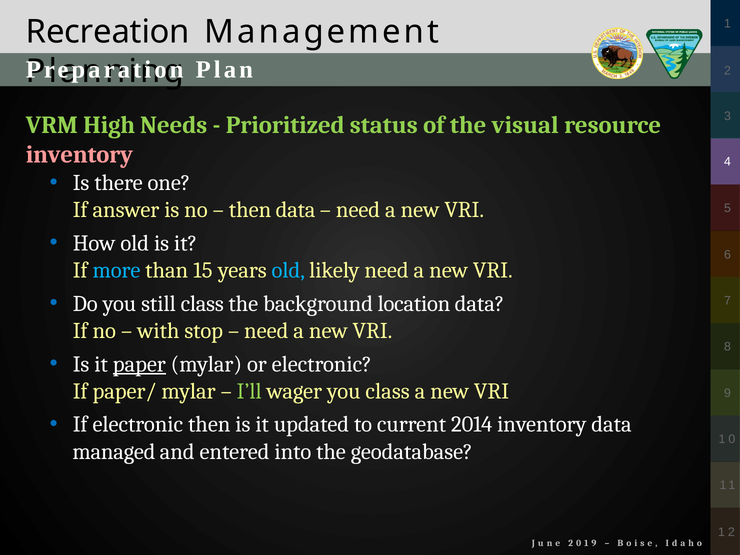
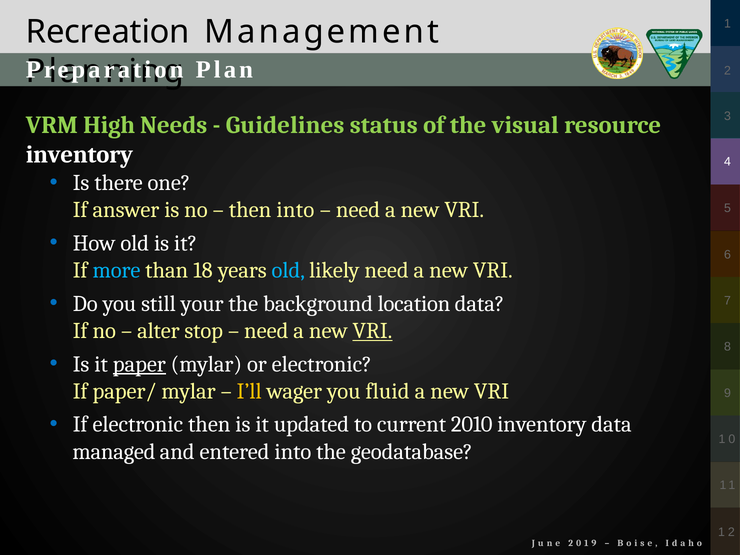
Prioritized: Prioritized -> Guidelines
inventory at (79, 155) colour: pink -> white
then data: data -> into
15: 15 -> 18
still class: class -> your
with: with -> alter
VRI at (372, 331) underline: none -> present
I’ll colour: light green -> yellow
you class: class -> fluid
2014: 2014 -> 2010
